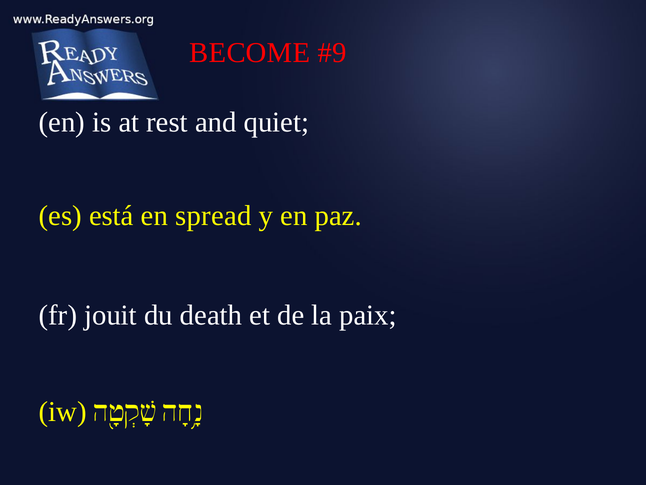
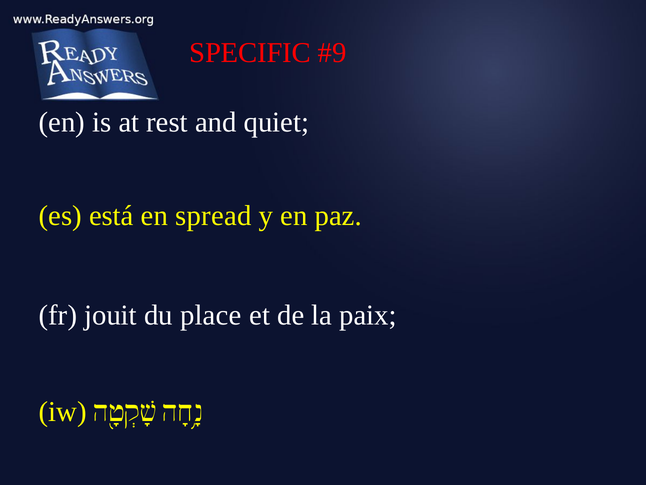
BECOME: BECOME -> SPECIFIC
death: death -> place
